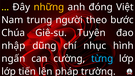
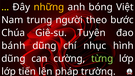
đóng: đóng -> bóng
nhập: nhập -> bánh
ngấn at (13, 59): ngấn -> dũng
từng colour: light blue -> light green
